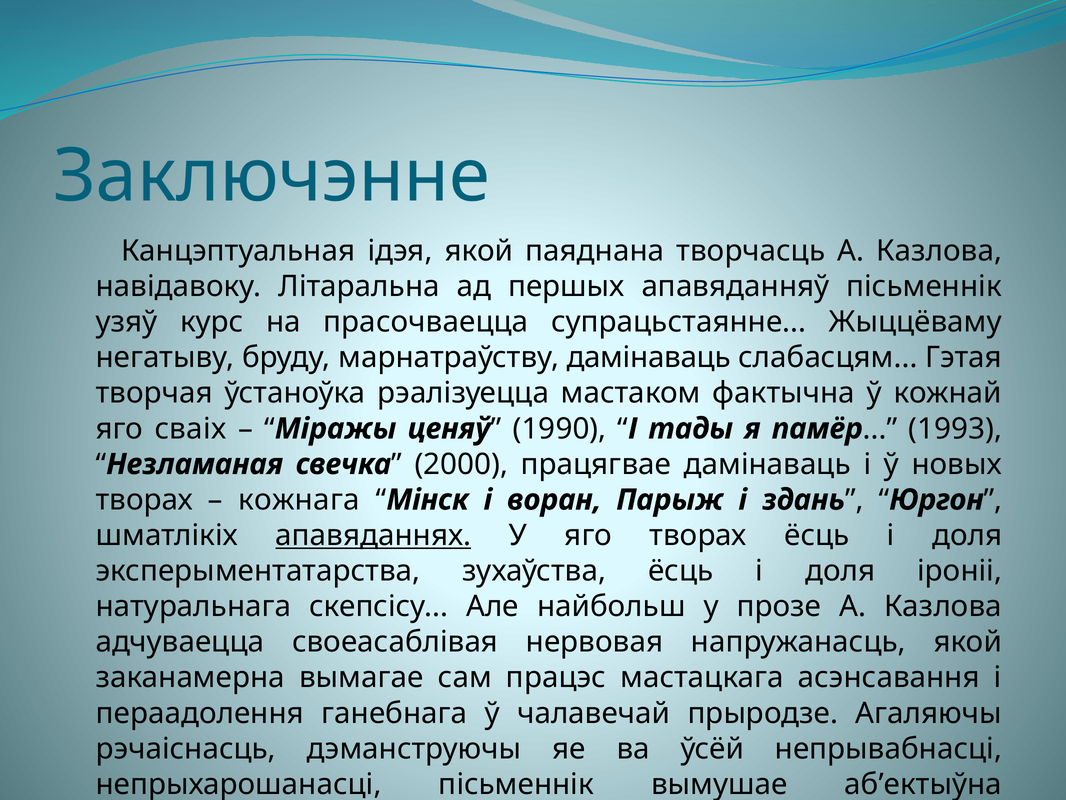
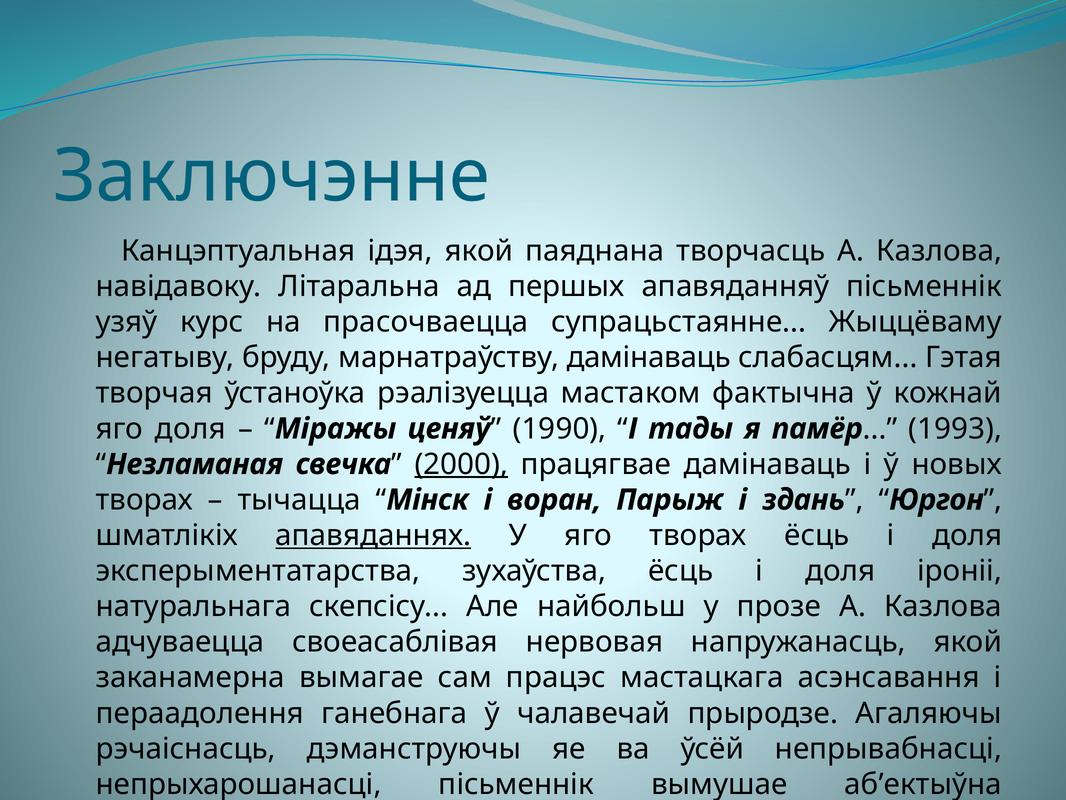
яго сваіх: сваіх -> доля
2000 underline: none -> present
кожнага: кожнага -> тычацца
